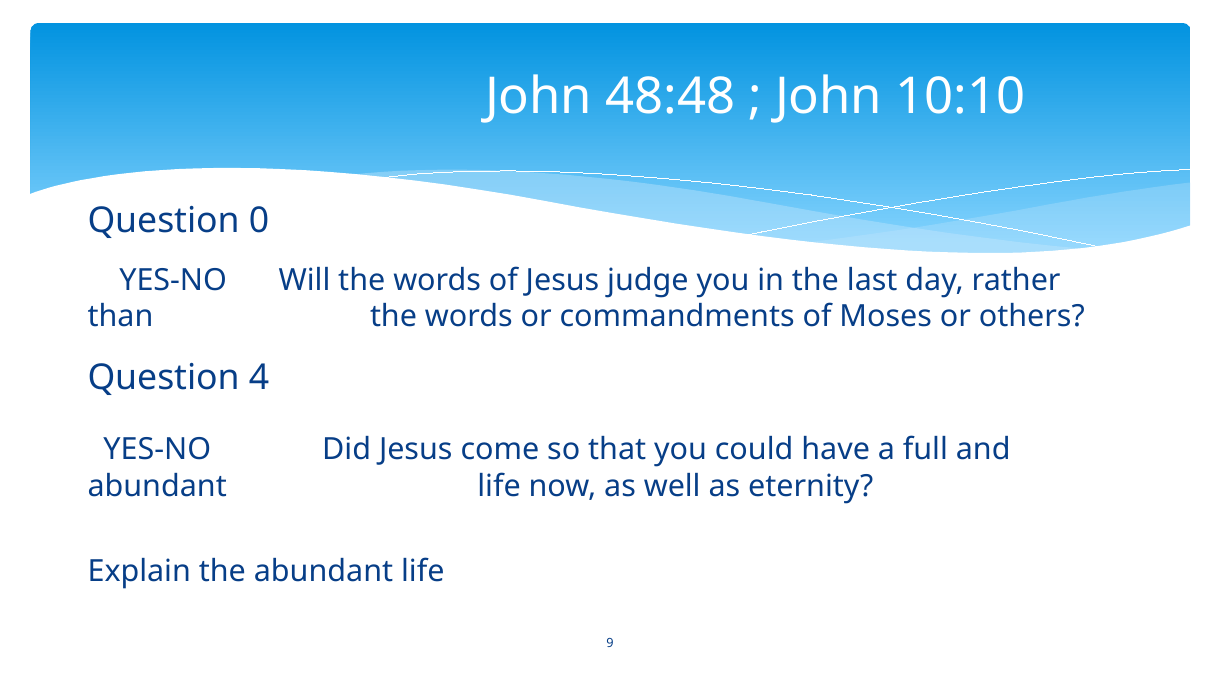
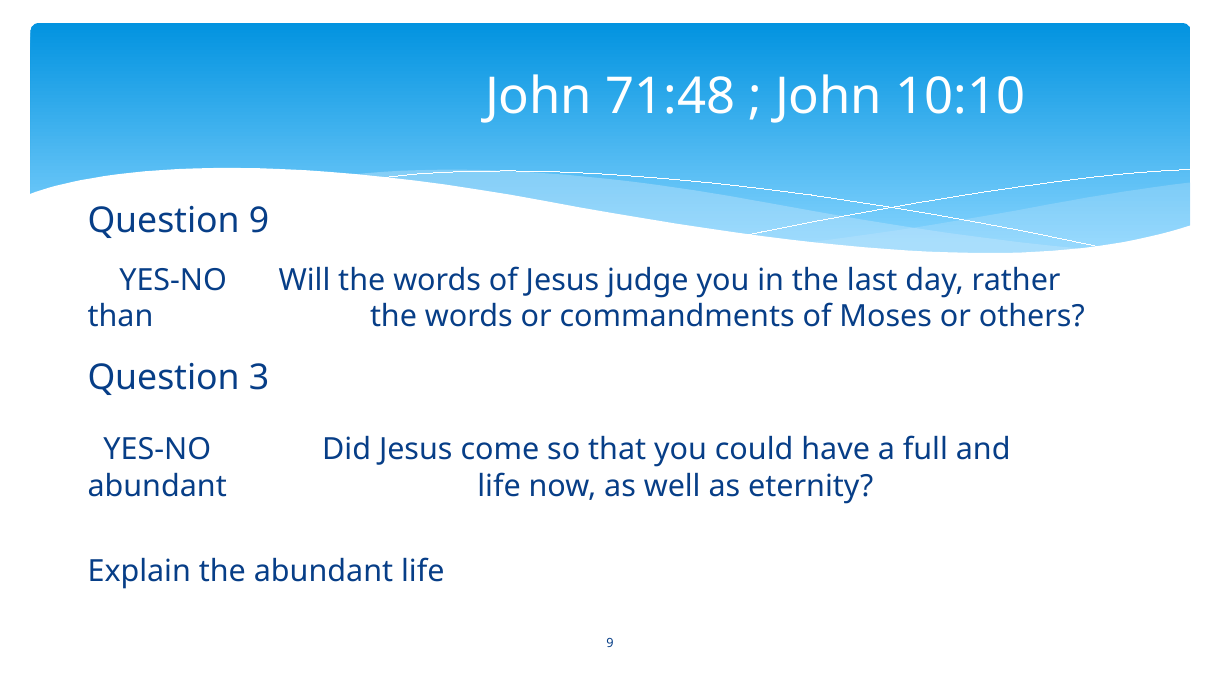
48:48: 48:48 -> 71:48
Question 0: 0 -> 9
4: 4 -> 3
